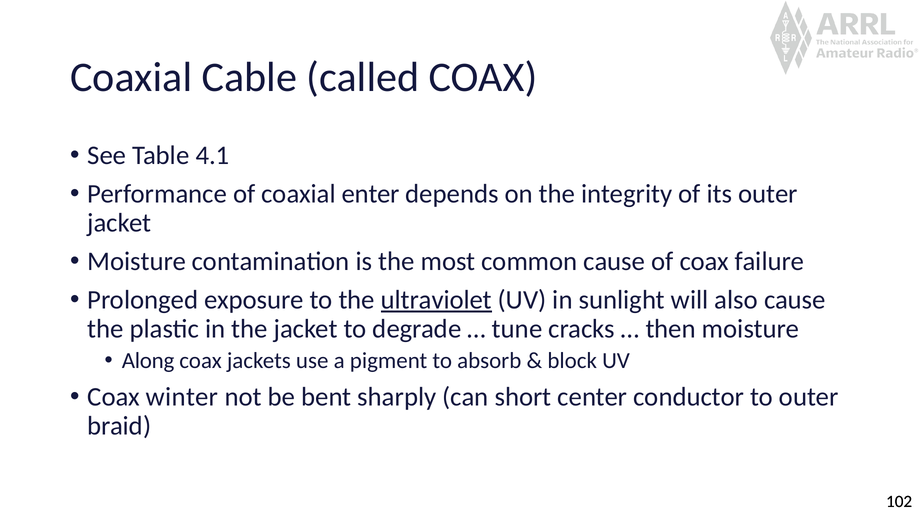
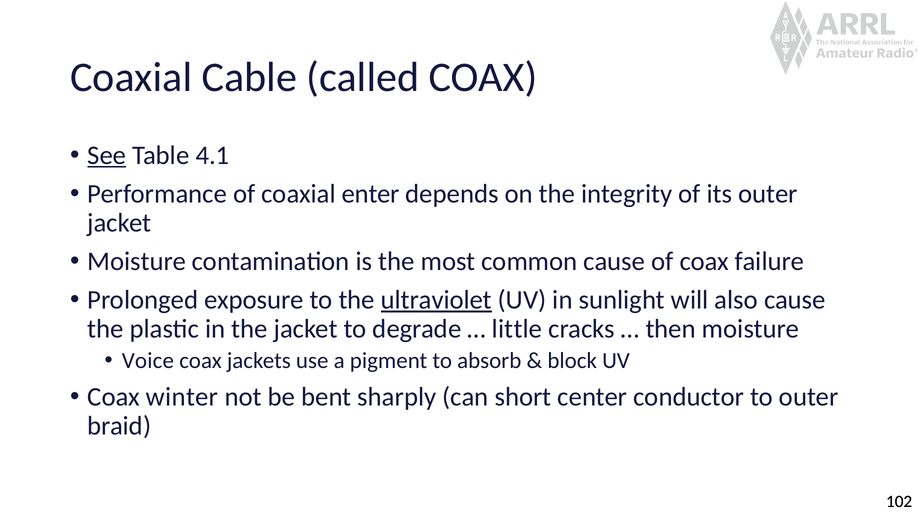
See underline: none -> present
tune: tune -> little
Along: Along -> Voice
